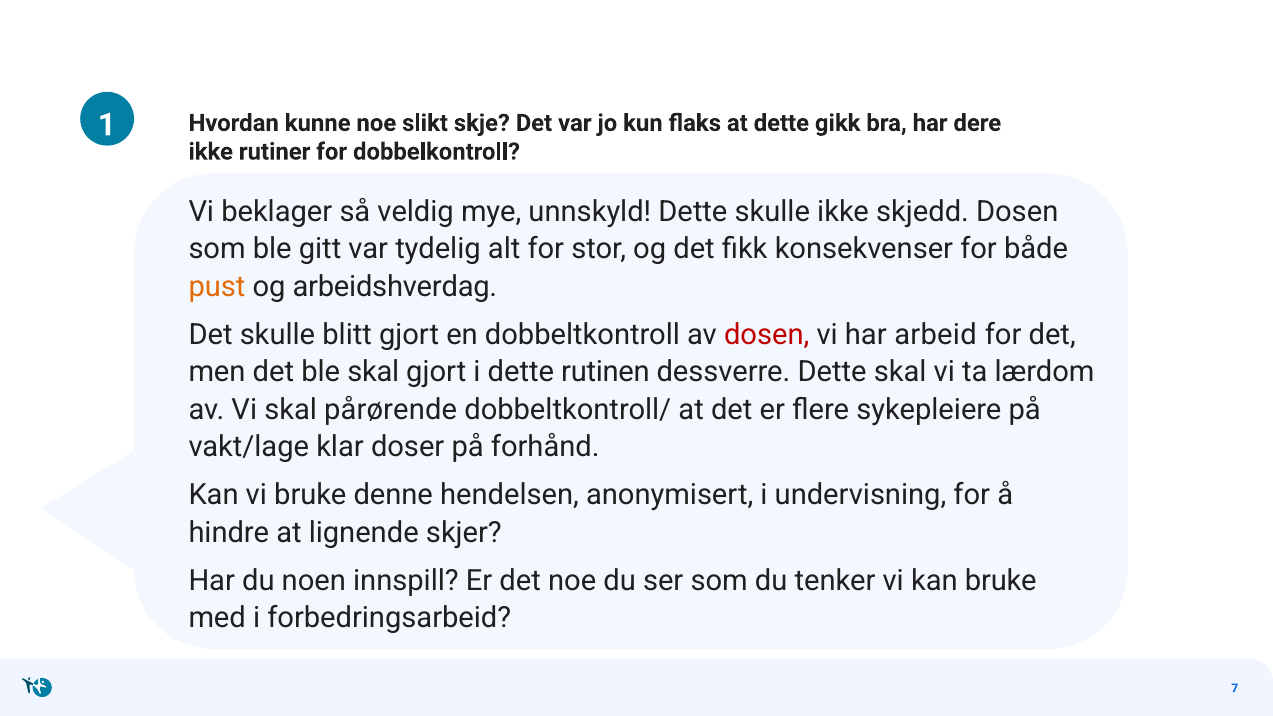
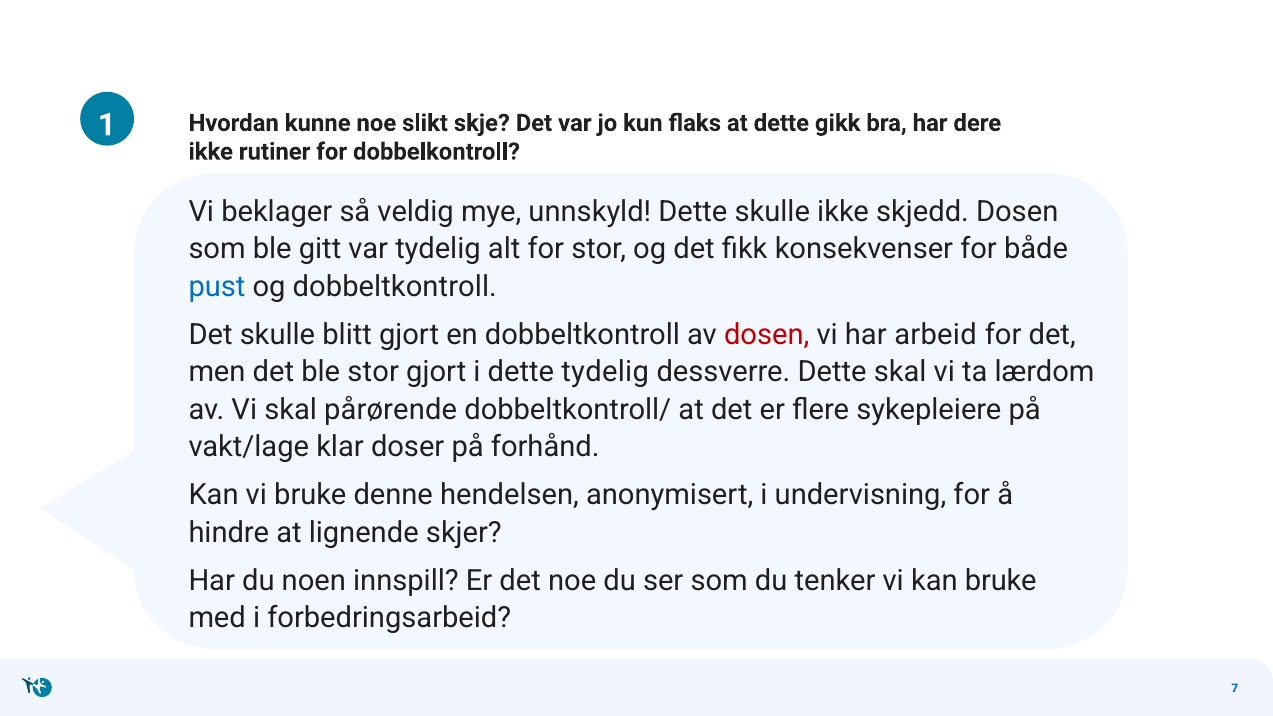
pust colour: orange -> blue
og arbeidshverdag: arbeidshverdag -> dobbeltkontroll
ble skal: skal -> stor
dette rutinen: rutinen -> tydelig
